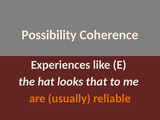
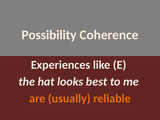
that: that -> best
